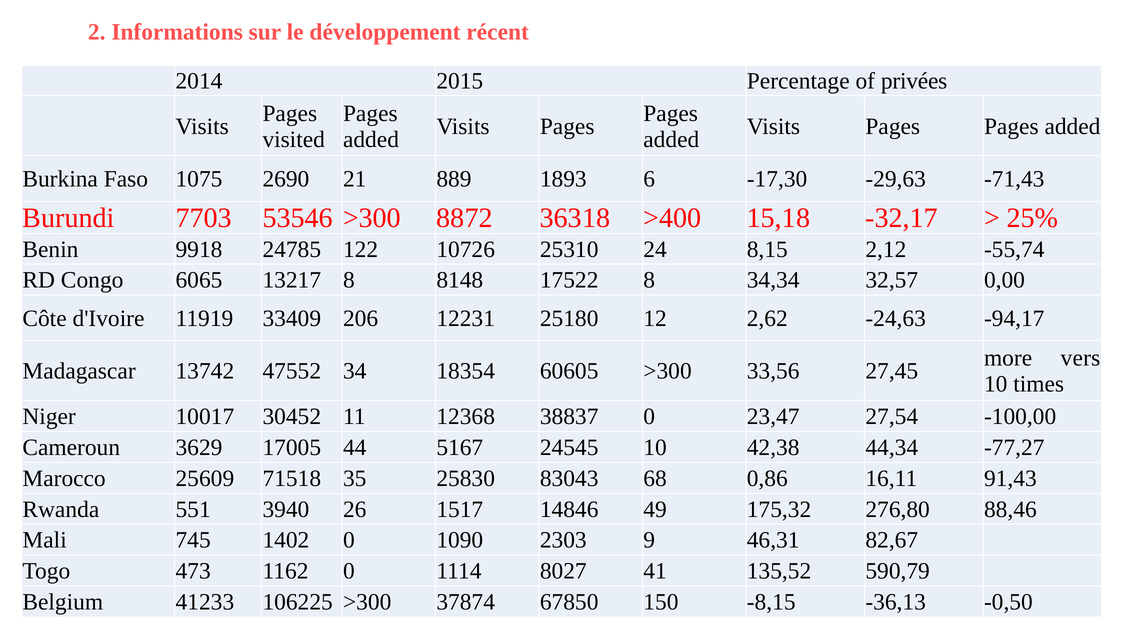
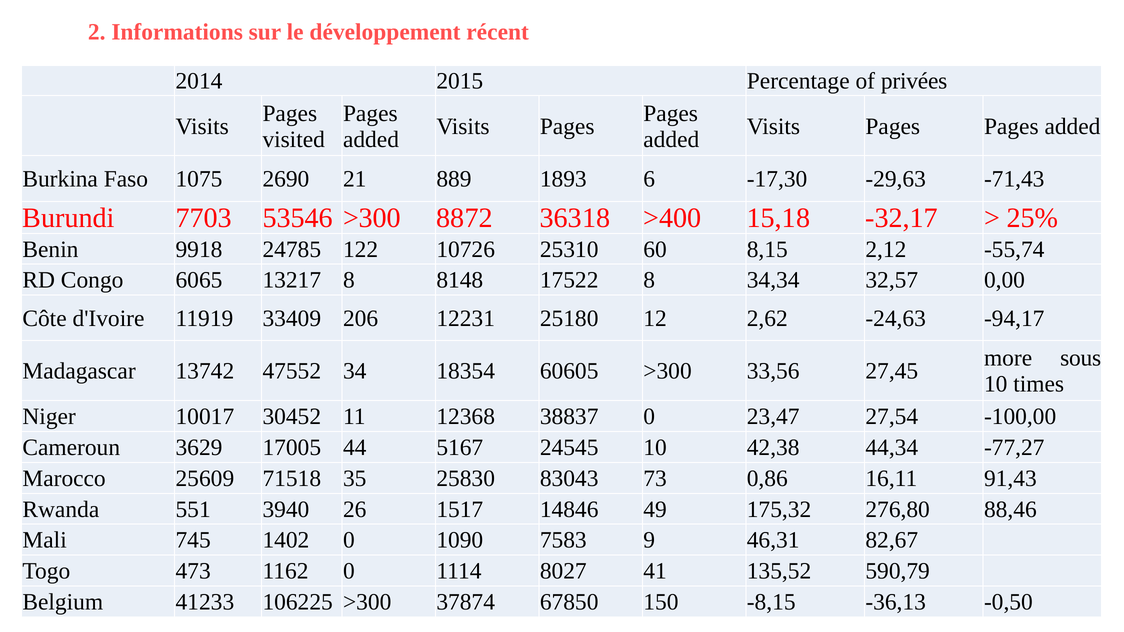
24: 24 -> 60
vers: vers -> sous
68: 68 -> 73
2303: 2303 -> 7583
